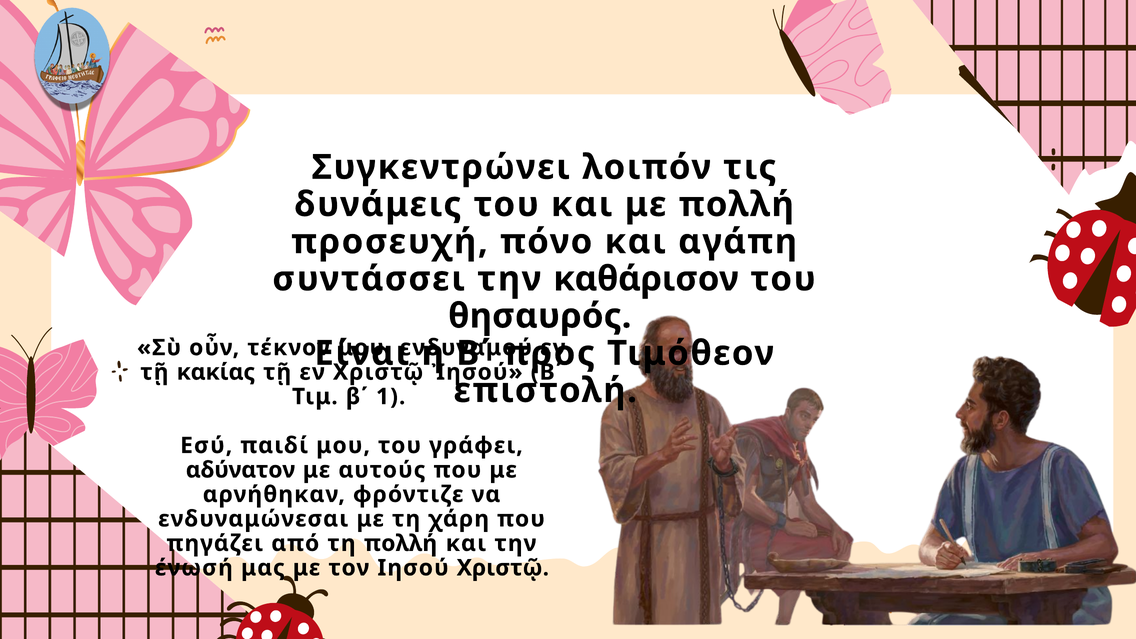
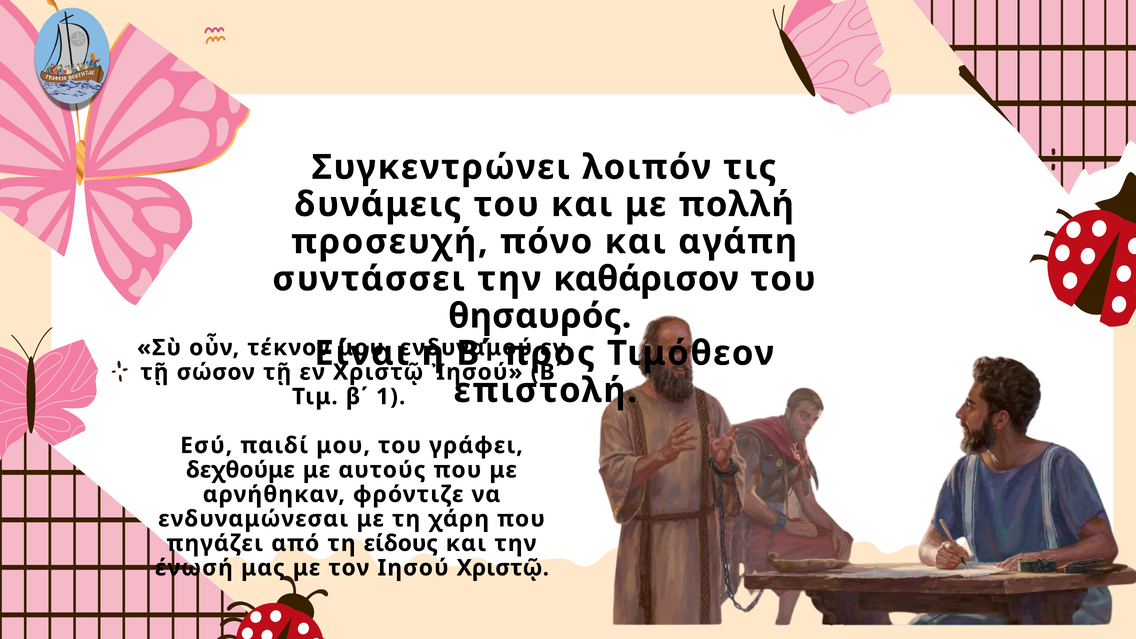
κακίας: κακίας -> σώσον
αδύνατον: αδύνατον -> δεχθούμε
τη πολλή: πολλή -> είδους
